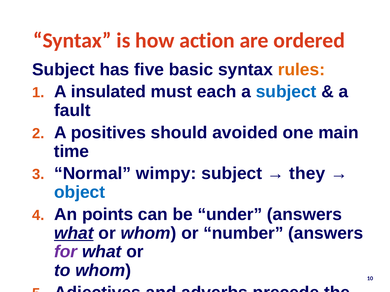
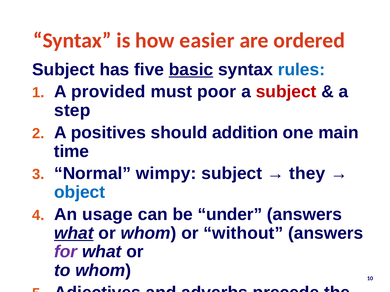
action: action -> easier
basic underline: none -> present
rules colour: orange -> blue
insulated: insulated -> provided
each: each -> poor
subject at (286, 92) colour: blue -> red
fault: fault -> step
avoided: avoided -> addition
points: points -> usage
number: number -> without
